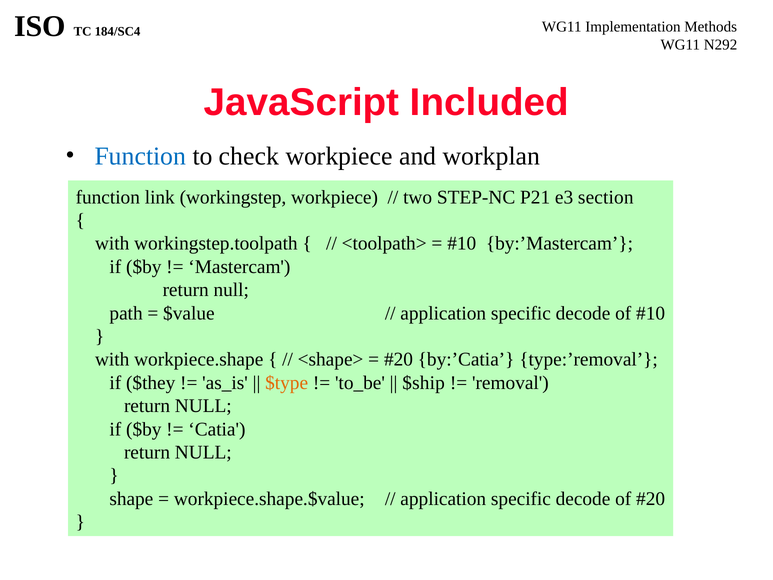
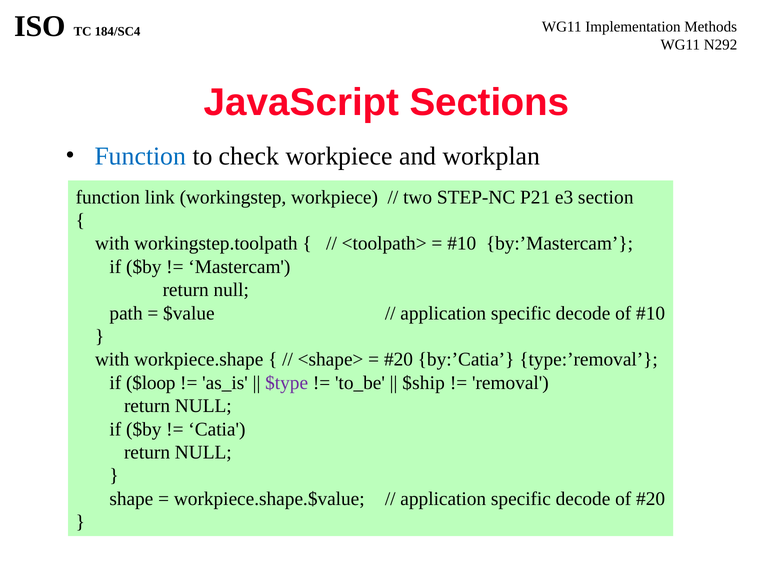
Included: Included -> Sections
$they: $they -> $loop
$type colour: orange -> purple
